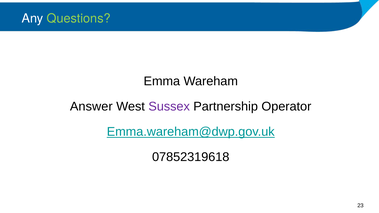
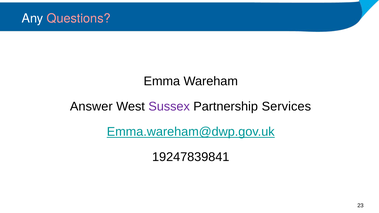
Questions colour: light green -> pink
Operator: Operator -> Services
07852319618: 07852319618 -> 19247839841
